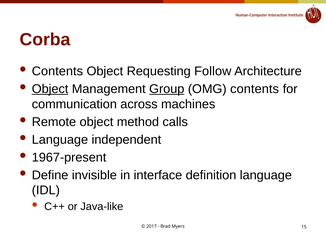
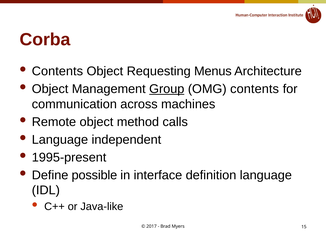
Follow: Follow -> Menus
Object at (50, 89) underline: present -> none
1967-present: 1967-present -> 1995-present
invisible: invisible -> possible
